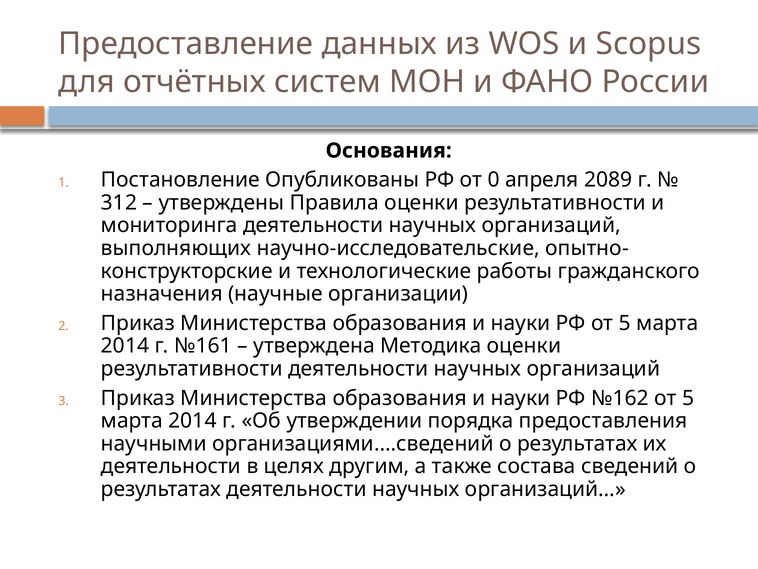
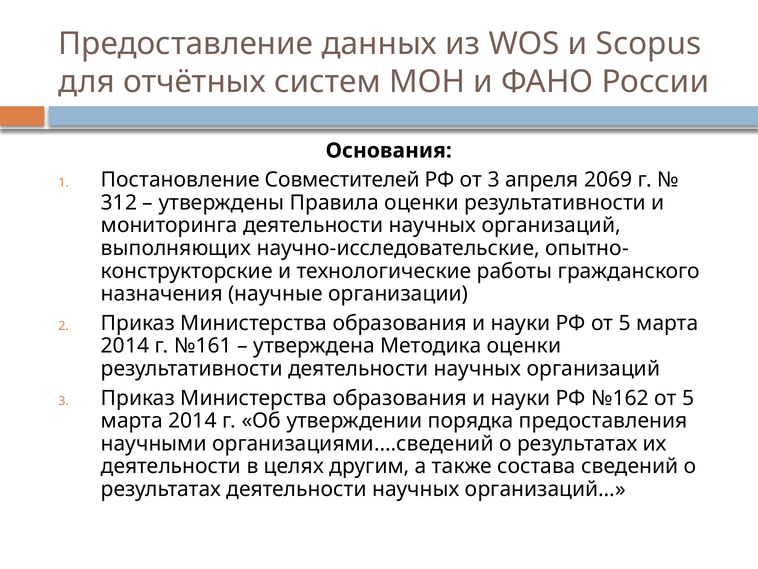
Опубликованы: Опубликованы -> Совместителей
от 0: 0 -> 3
2089: 2089 -> 2069
